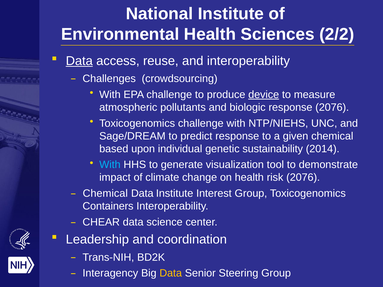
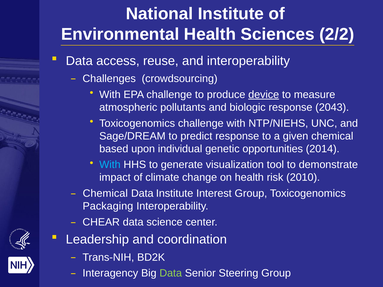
Data at (79, 61) underline: present -> none
response 2076: 2076 -> 2043
sustainability: sustainability -> opportunities
risk 2076: 2076 -> 2010
Containers: Containers -> Packaging
Data at (171, 273) colour: yellow -> light green
